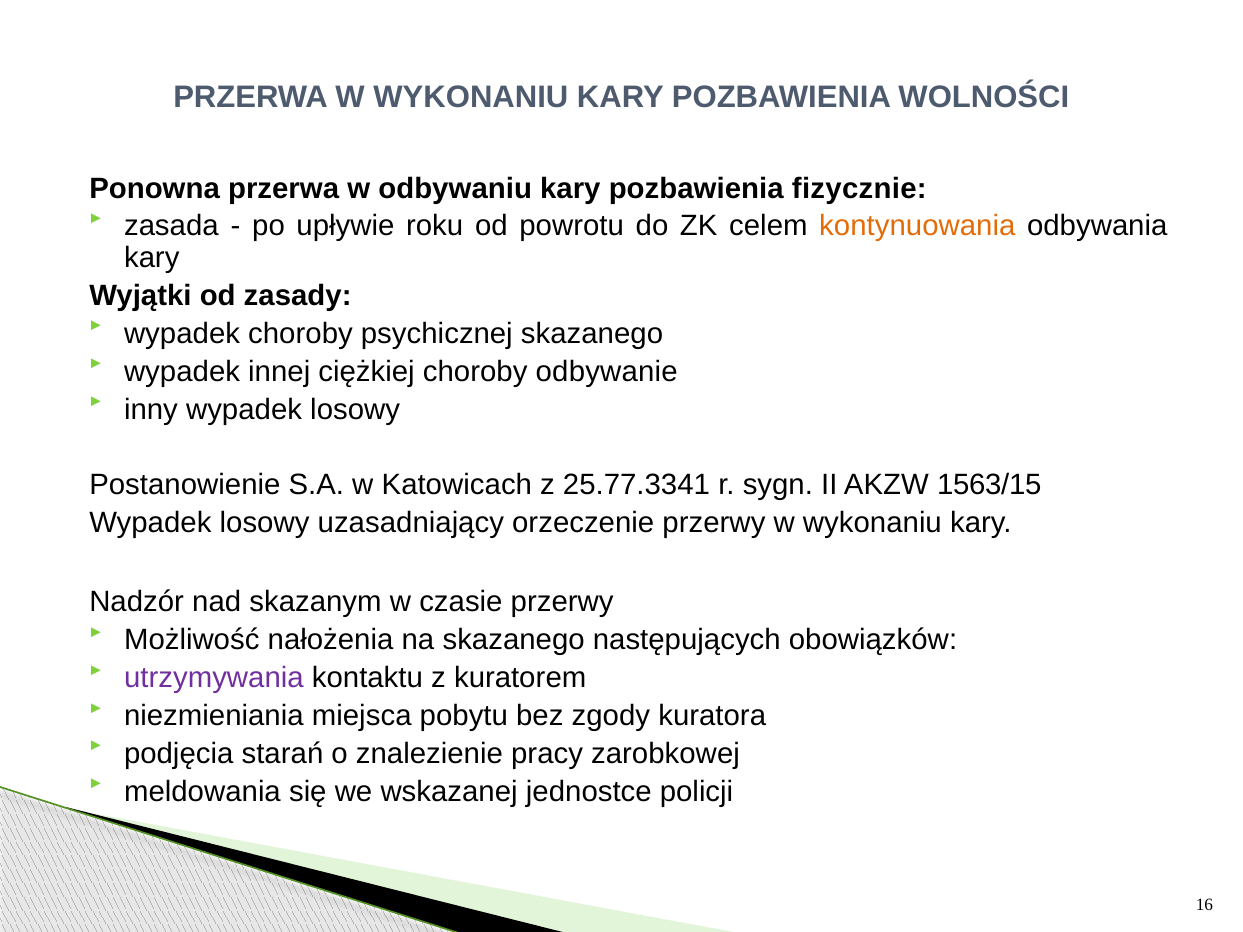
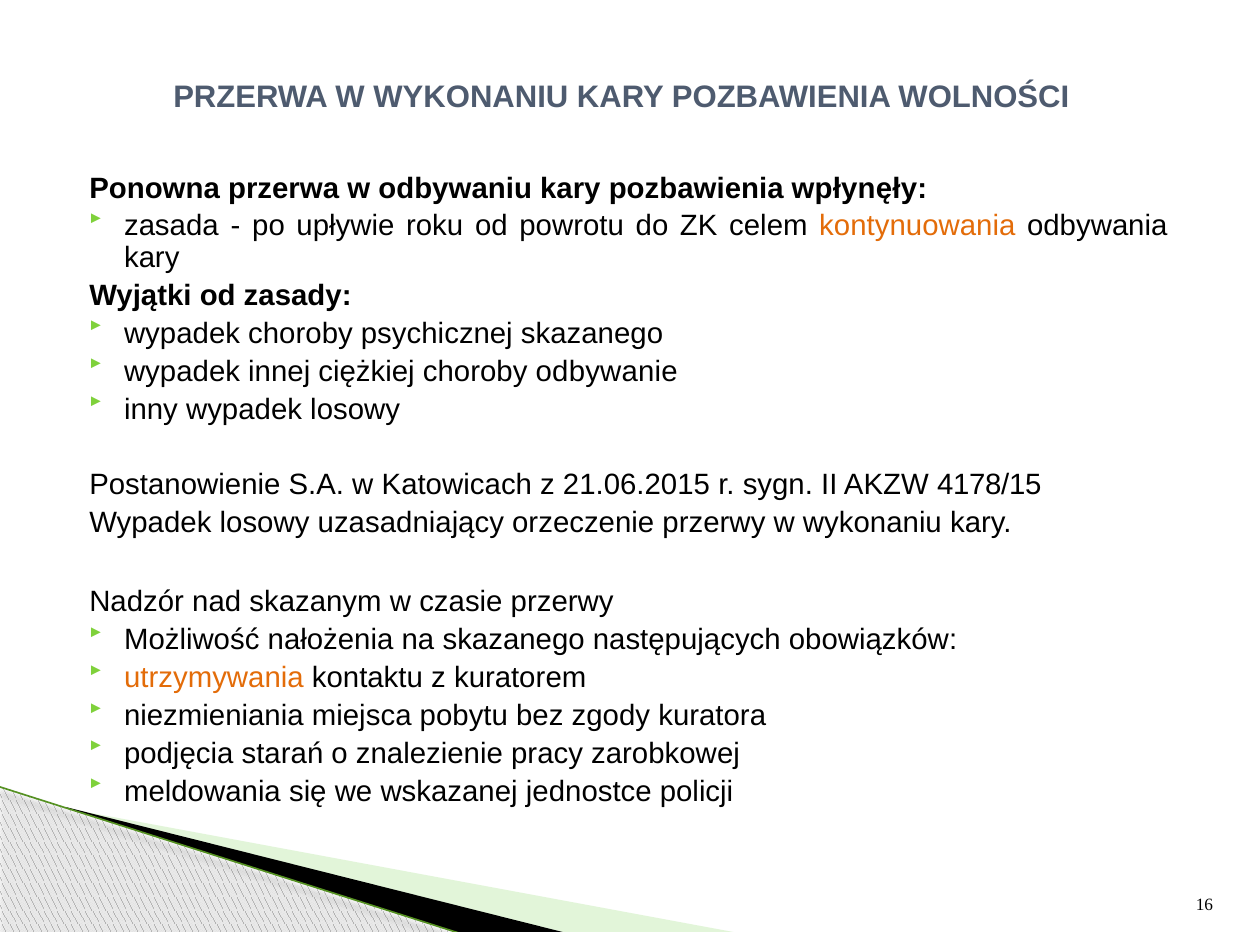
fizycznie: fizycznie -> wpłynęły
25.77.3341: 25.77.3341 -> 21.06.2015
1563/15: 1563/15 -> 4178/15
utrzymywania colour: purple -> orange
